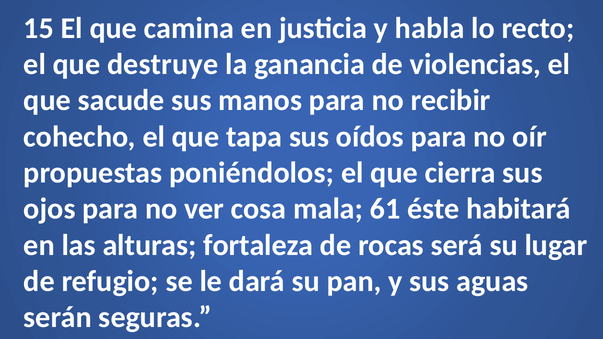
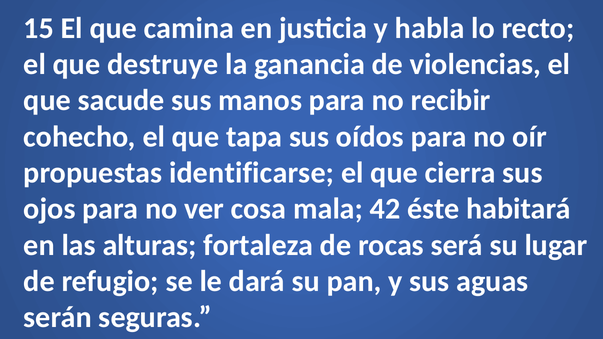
poniéndolos: poniéndolos -> identificarse
61: 61 -> 42
